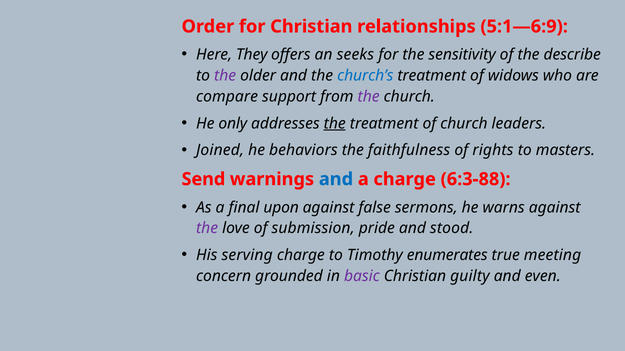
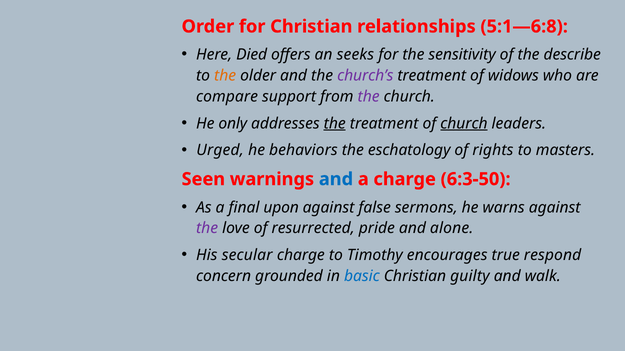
5:1—6:9: 5:1—6:9 -> 5:1—6:8
They: They -> Died
the at (225, 76) colour: purple -> orange
church’s colour: blue -> purple
church at (464, 124) underline: none -> present
Joined: Joined -> Urged
faithfulness: faithfulness -> eschatology
Send: Send -> Seen
6:3-88: 6:3-88 -> 6:3-50
submission: submission -> resurrected
stood: stood -> alone
serving: serving -> secular
enumerates: enumerates -> encourages
meeting: meeting -> respond
basic colour: purple -> blue
even: even -> walk
